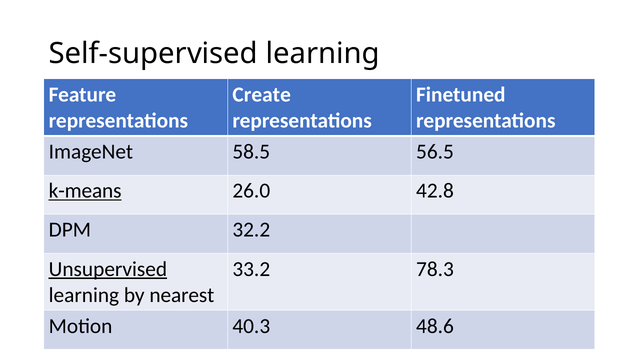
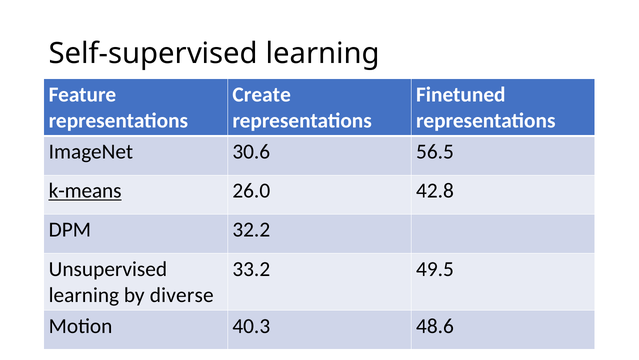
58.5: 58.5 -> 30.6
Unsupervised underline: present -> none
78.3: 78.3 -> 49.5
nearest: nearest -> diverse
